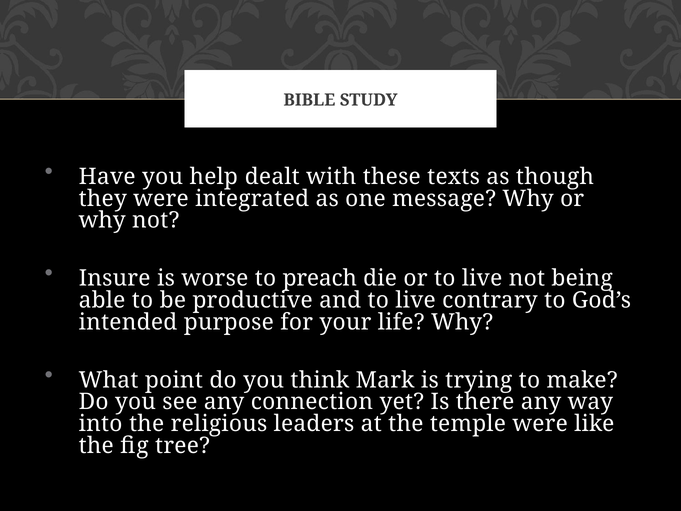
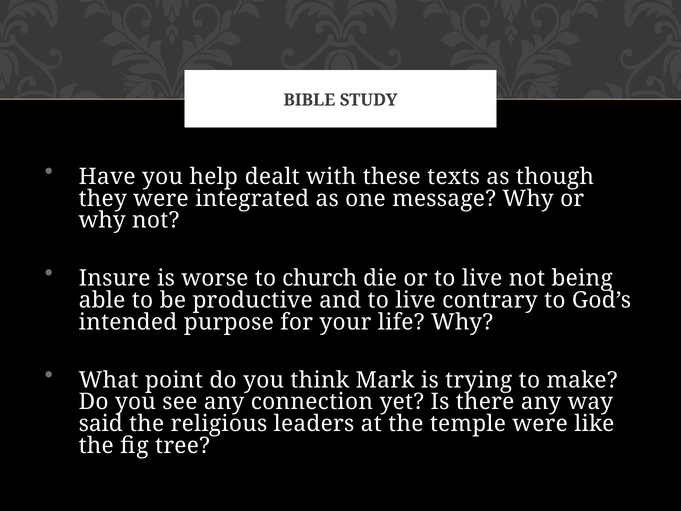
preach: preach -> church
into: into -> said
